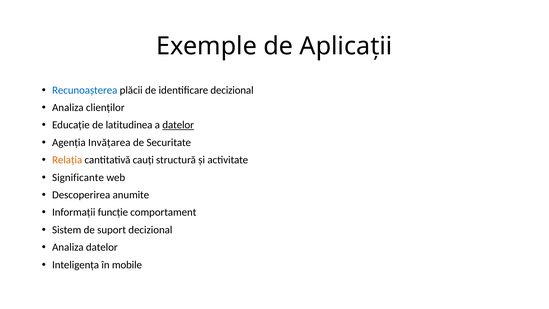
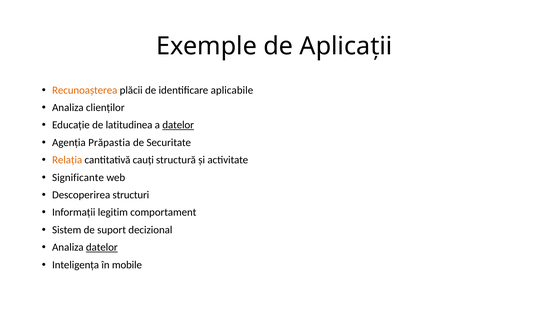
Recunoașterea colour: blue -> orange
identificare decizional: decizional -> aplicabile
Invățarea: Invățarea -> Prăpastia
anumite: anumite -> structuri
funcție: funcție -> legitim
datelor at (102, 247) underline: none -> present
